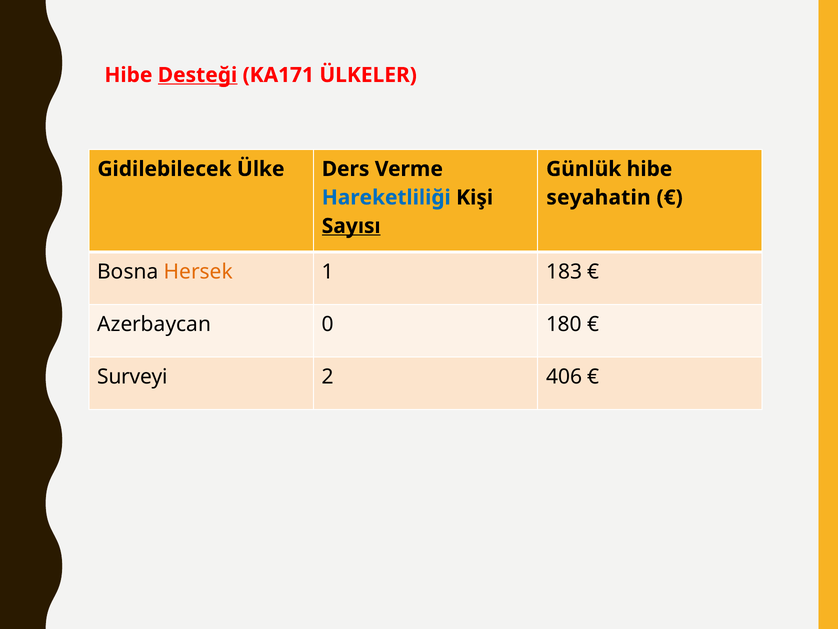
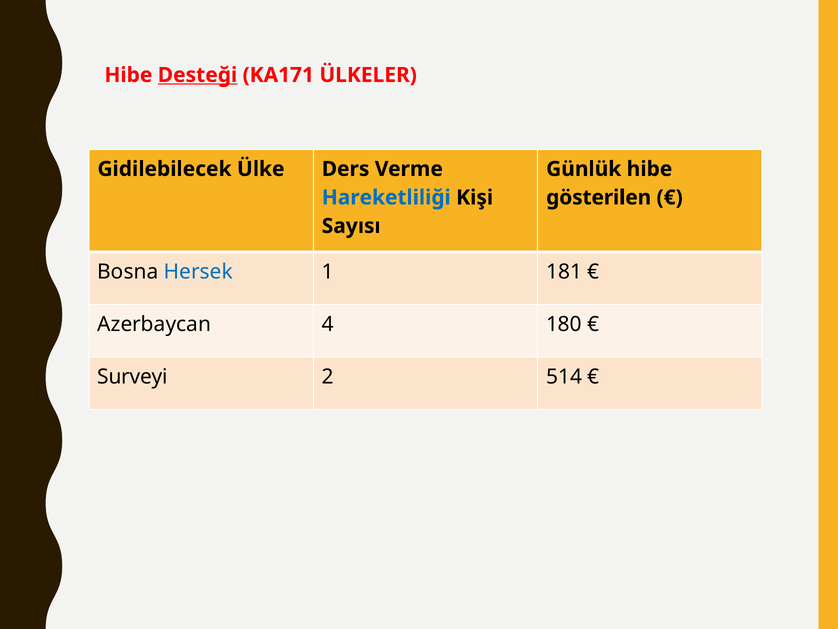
seyahatin: seyahatin -> gösterilen
Sayısı underline: present -> none
Hersek colour: orange -> blue
183: 183 -> 181
0: 0 -> 4
406: 406 -> 514
